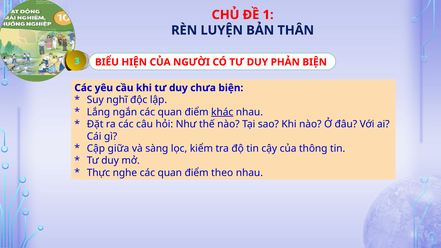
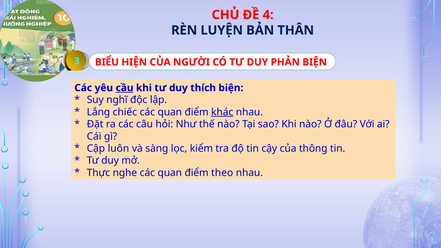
1: 1 -> 4
cầu underline: none -> present
chưa: chưa -> thích
ngắn: ngắn -> chiếc
giữa: giữa -> luôn
